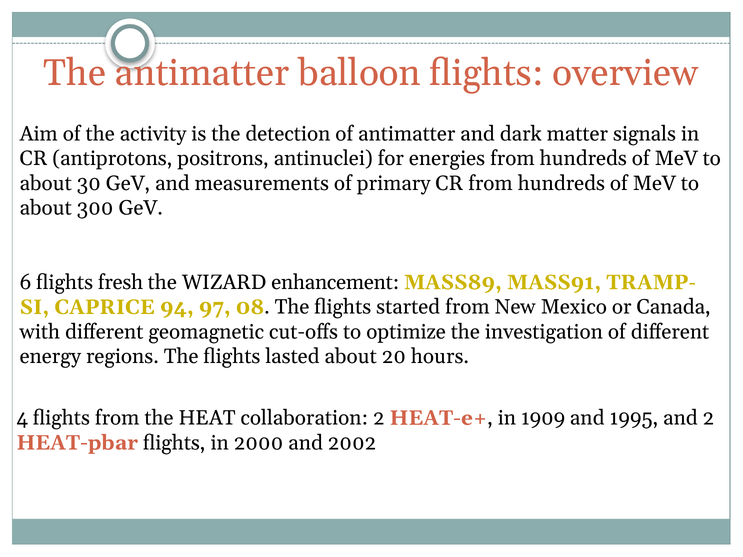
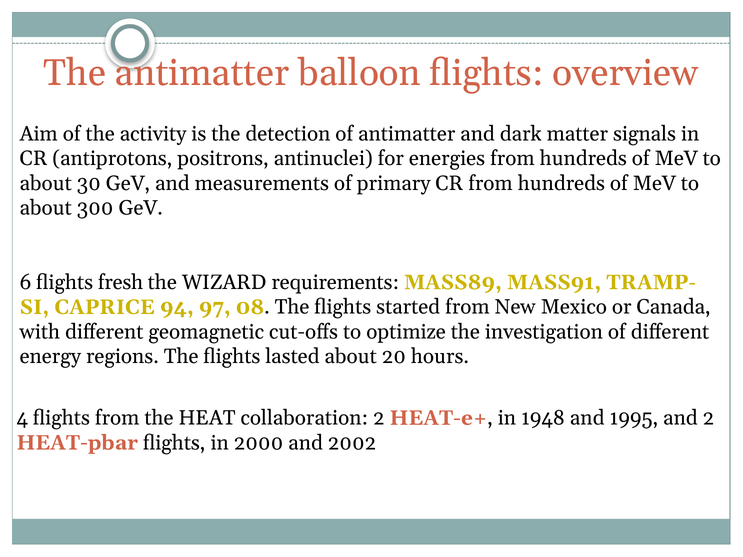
enhancement: enhancement -> requirements
1909: 1909 -> 1948
